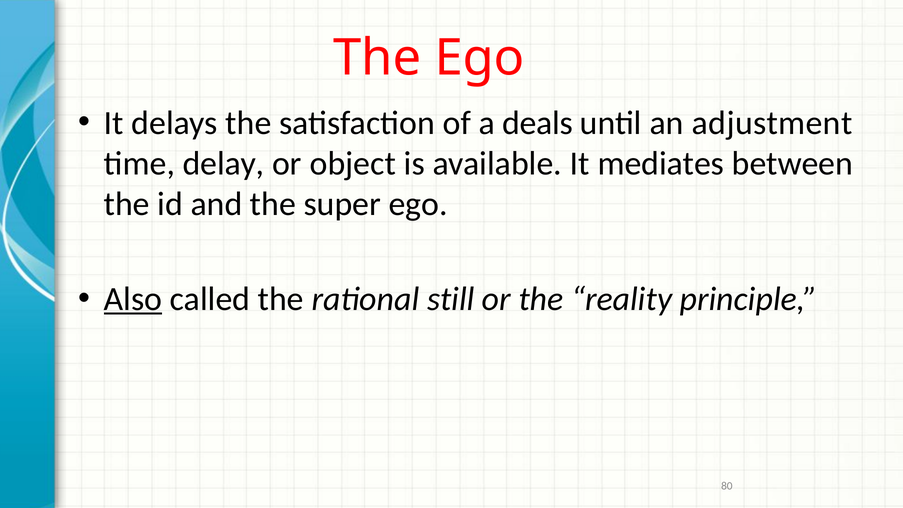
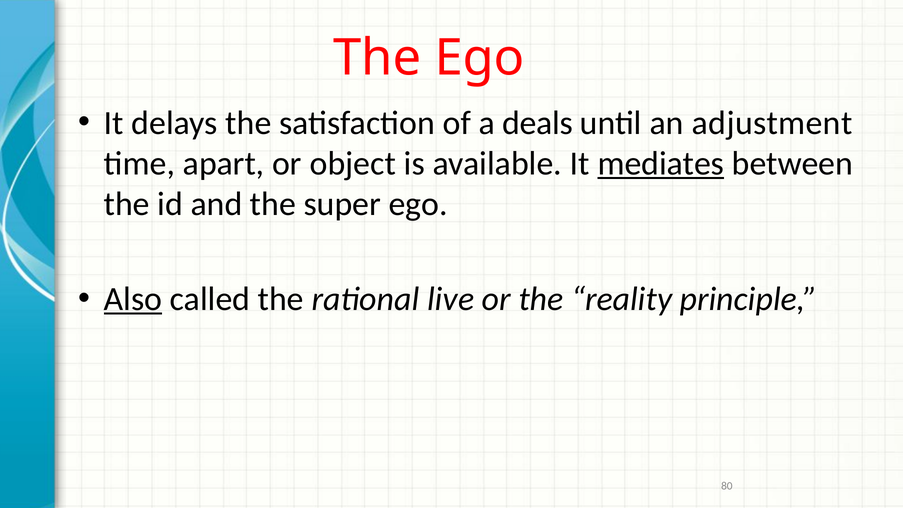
delay: delay -> apart
mediates underline: none -> present
still: still -> live
